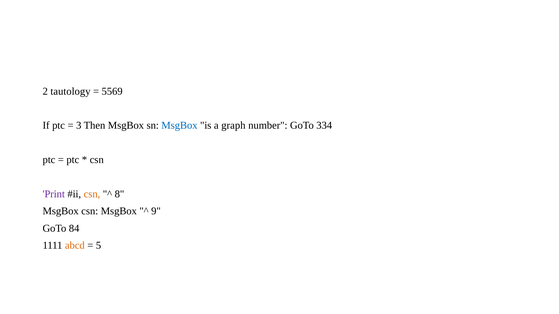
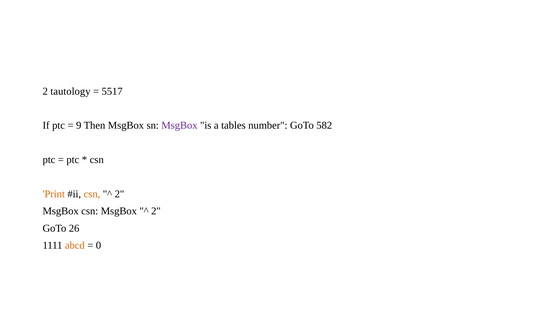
5569: 5569 -> 5517
3: 3 -> 9
MsgBox at (179, 126) colour: blue -> purple
graph: graph -> tables
334: 334 -> 582
Print colour: purple -> orange
8 at (119, 194): 8 -> 2
9 at (156, 211): 9 -> 2
84: 84 -> 26
5: 5 -> 0
